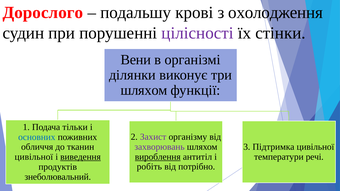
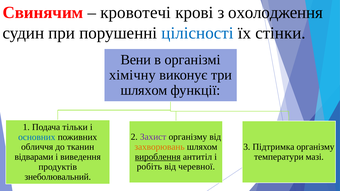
Дорослого: Дорослого -> Свинячим
подальшу: подальшу -> кровотечі
цілісності colour: purple -> blue
ділянки: ділянки -> хімічну
захворювань colour: purple -> orange
Підтримка цивільної: цивільної -> організму
речі: речі -> мазі
цивільної at (34, 157): цивільної -> відварами
виведення underline: present -> none
потрібно: потрібно -> черевної
